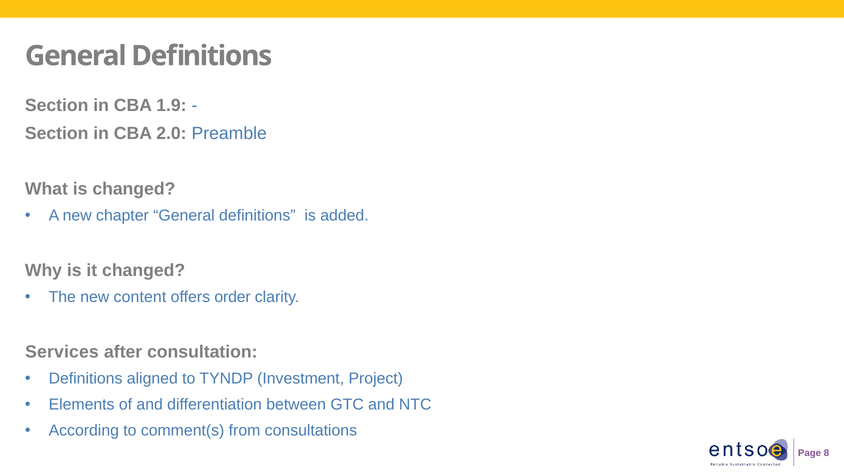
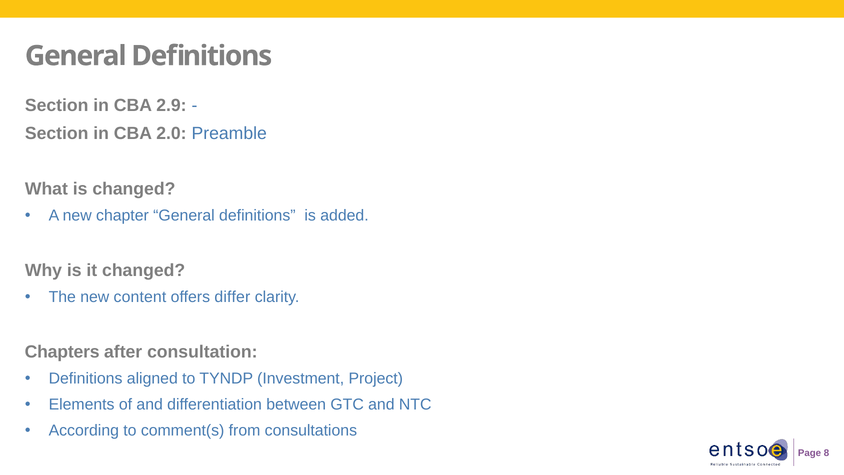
1.9: 1.9 -> 2.9
order: order -> differ
Services: Services -> Chapters
